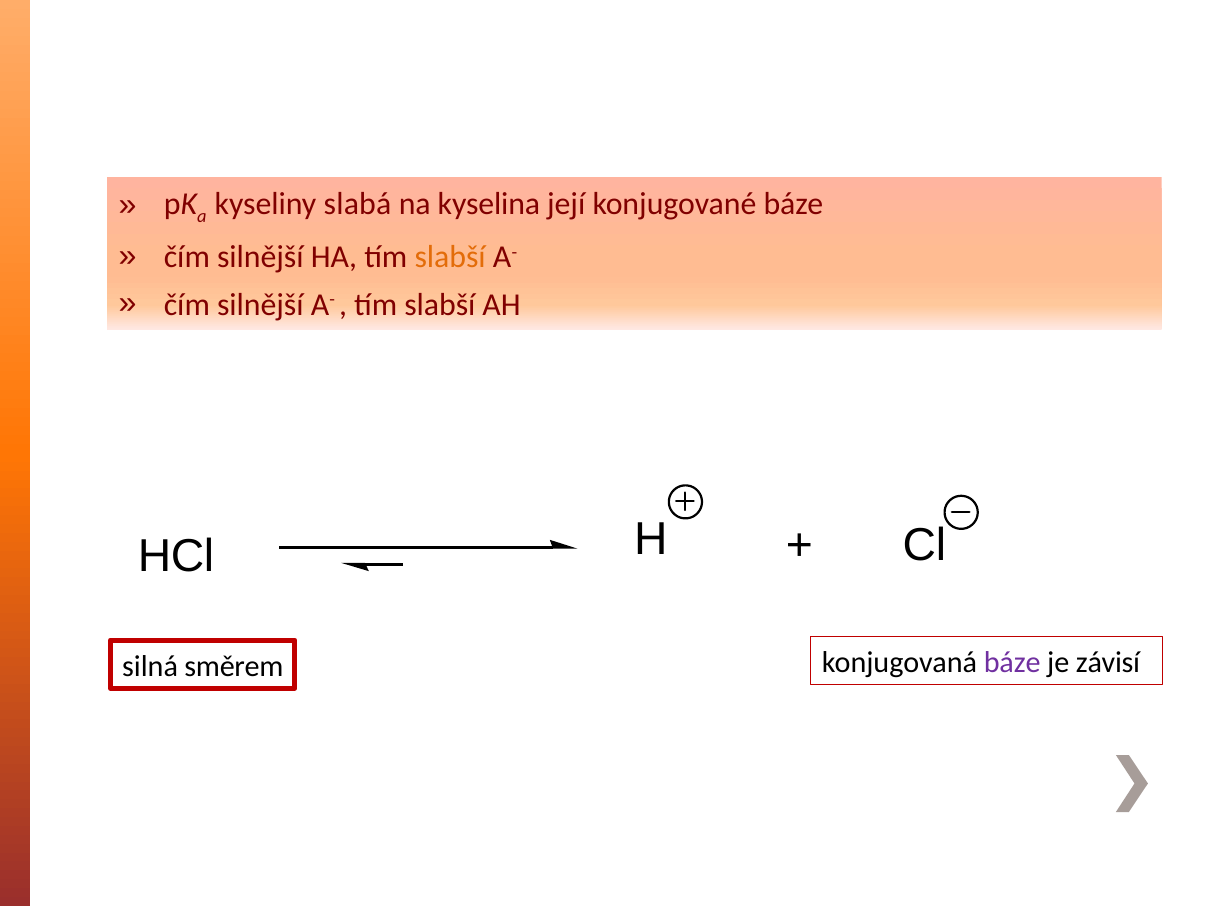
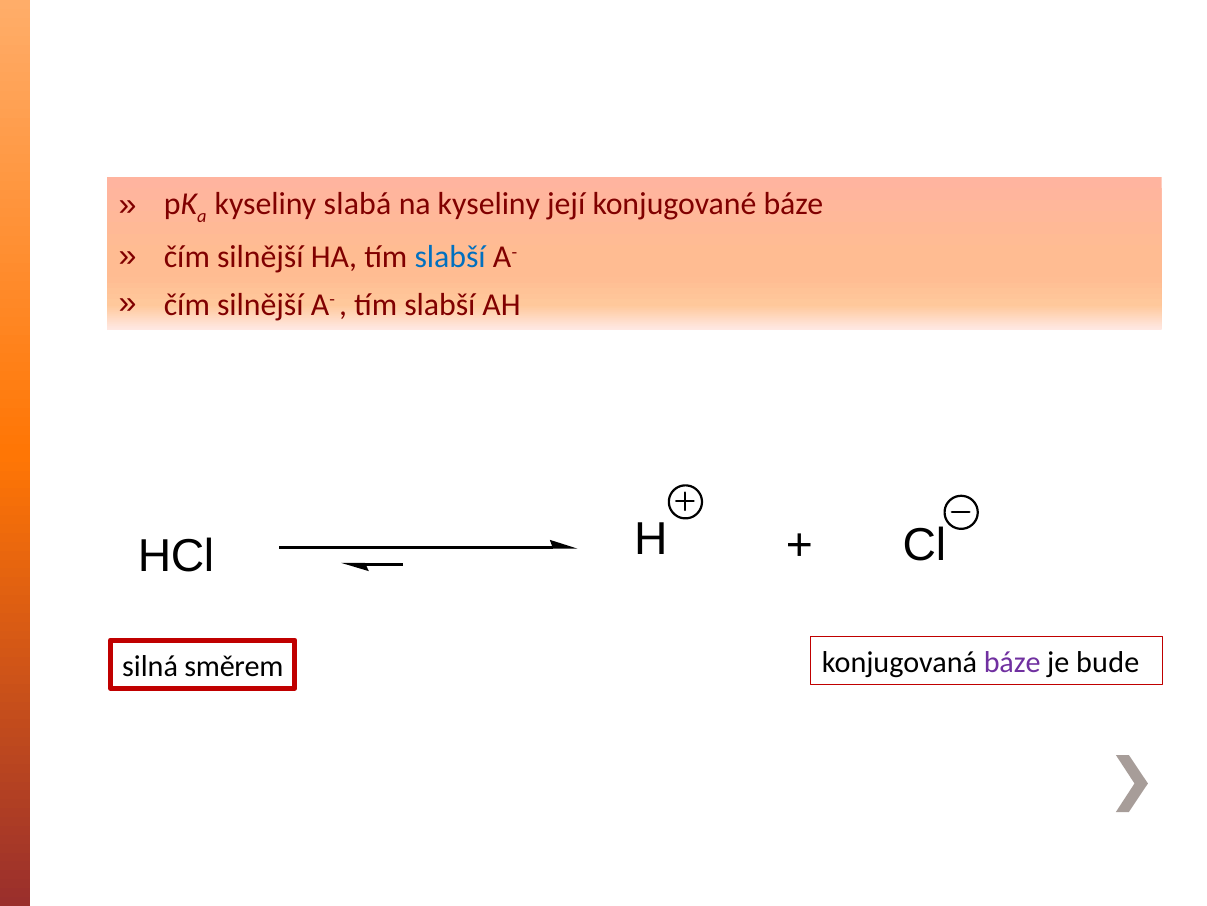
na kyselina: kyselina -> kyseliny
slabší at (450, 257) colour: orange -> blue
závisí: závisí -> bude
